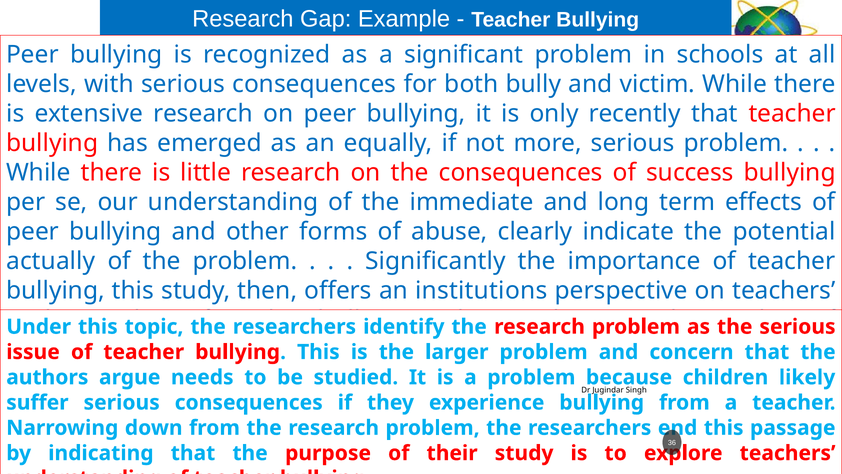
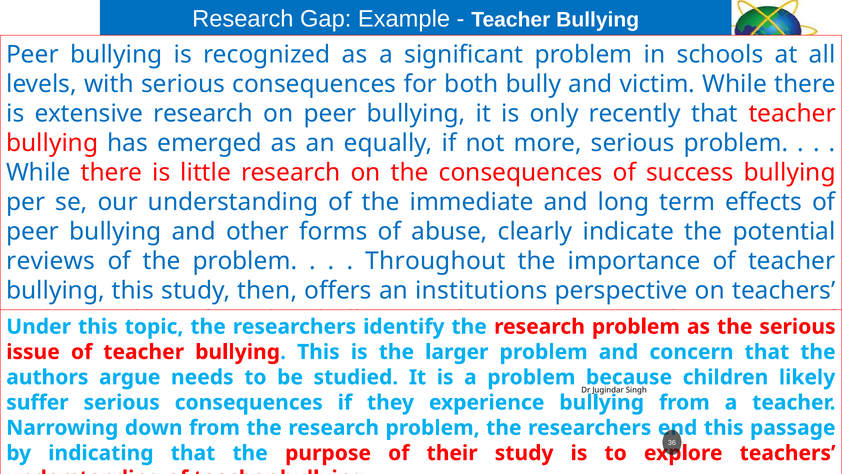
actually: actually -> reviews
Significantly: Significantly -> Throughout
